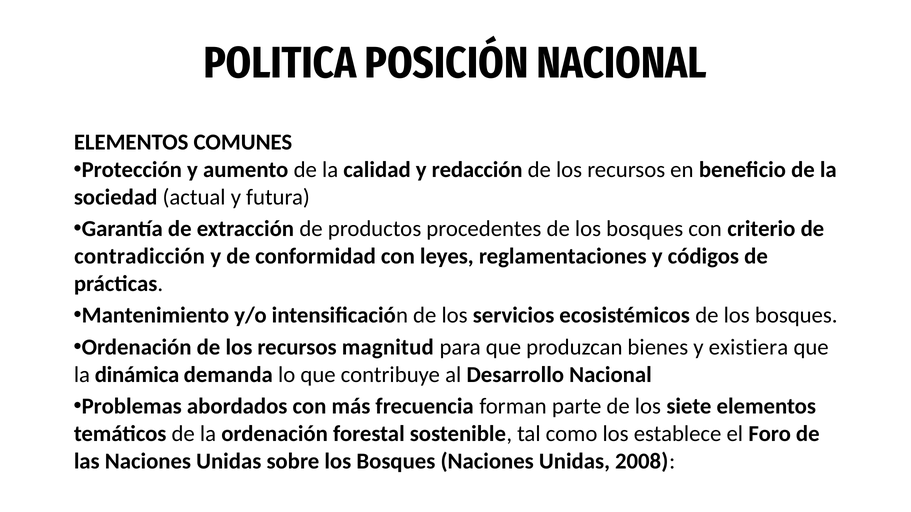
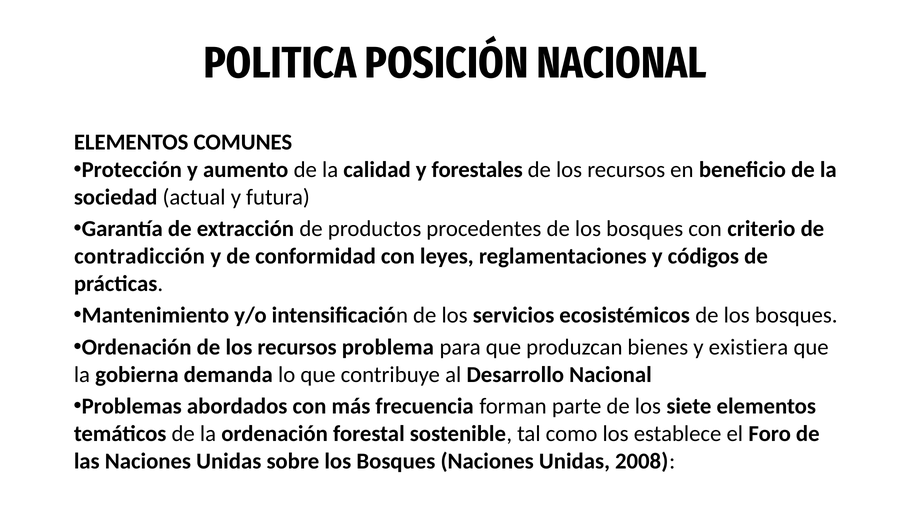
redacción: redacción -> forestales
magnitud: magnitud -> problema
dinámica: dinámica -> gobierna
